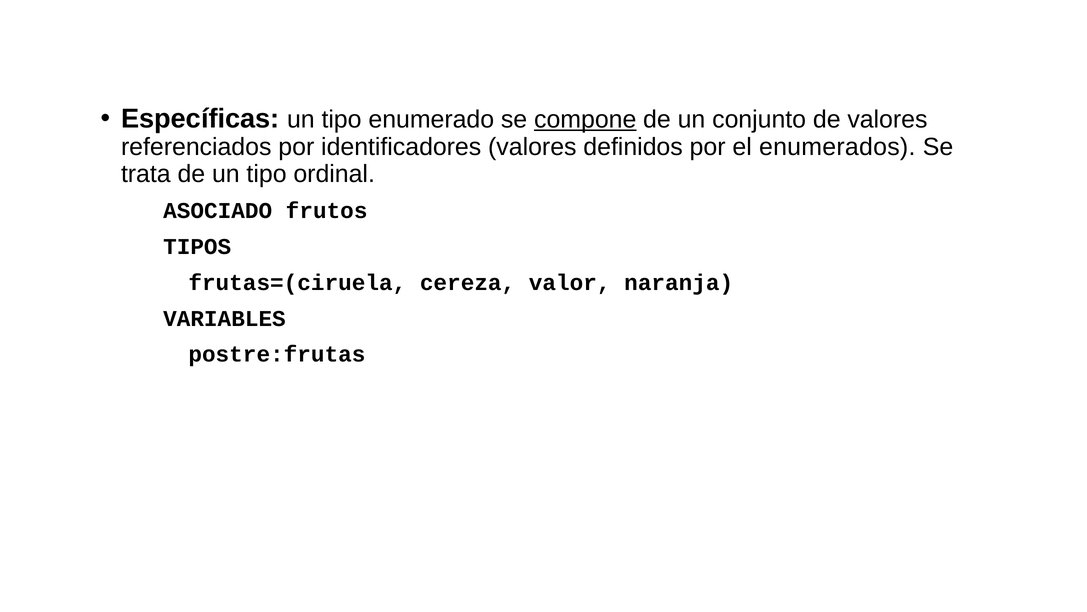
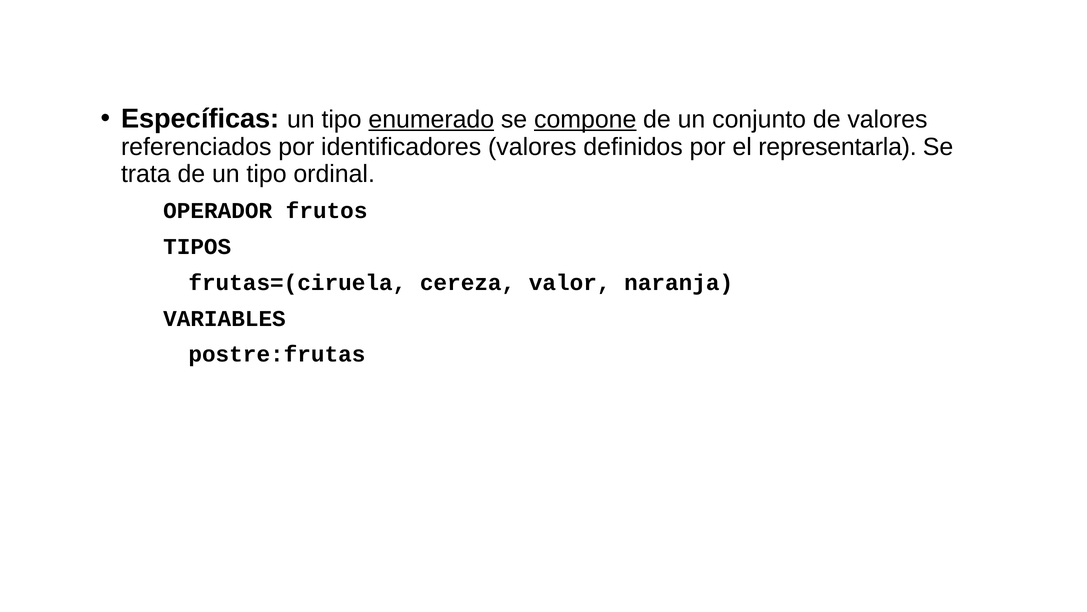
enumerado underline: none -> present
enumerados: enumerados -> representarla
ASOCIADO: ASOCIADO -> OPERADOR
